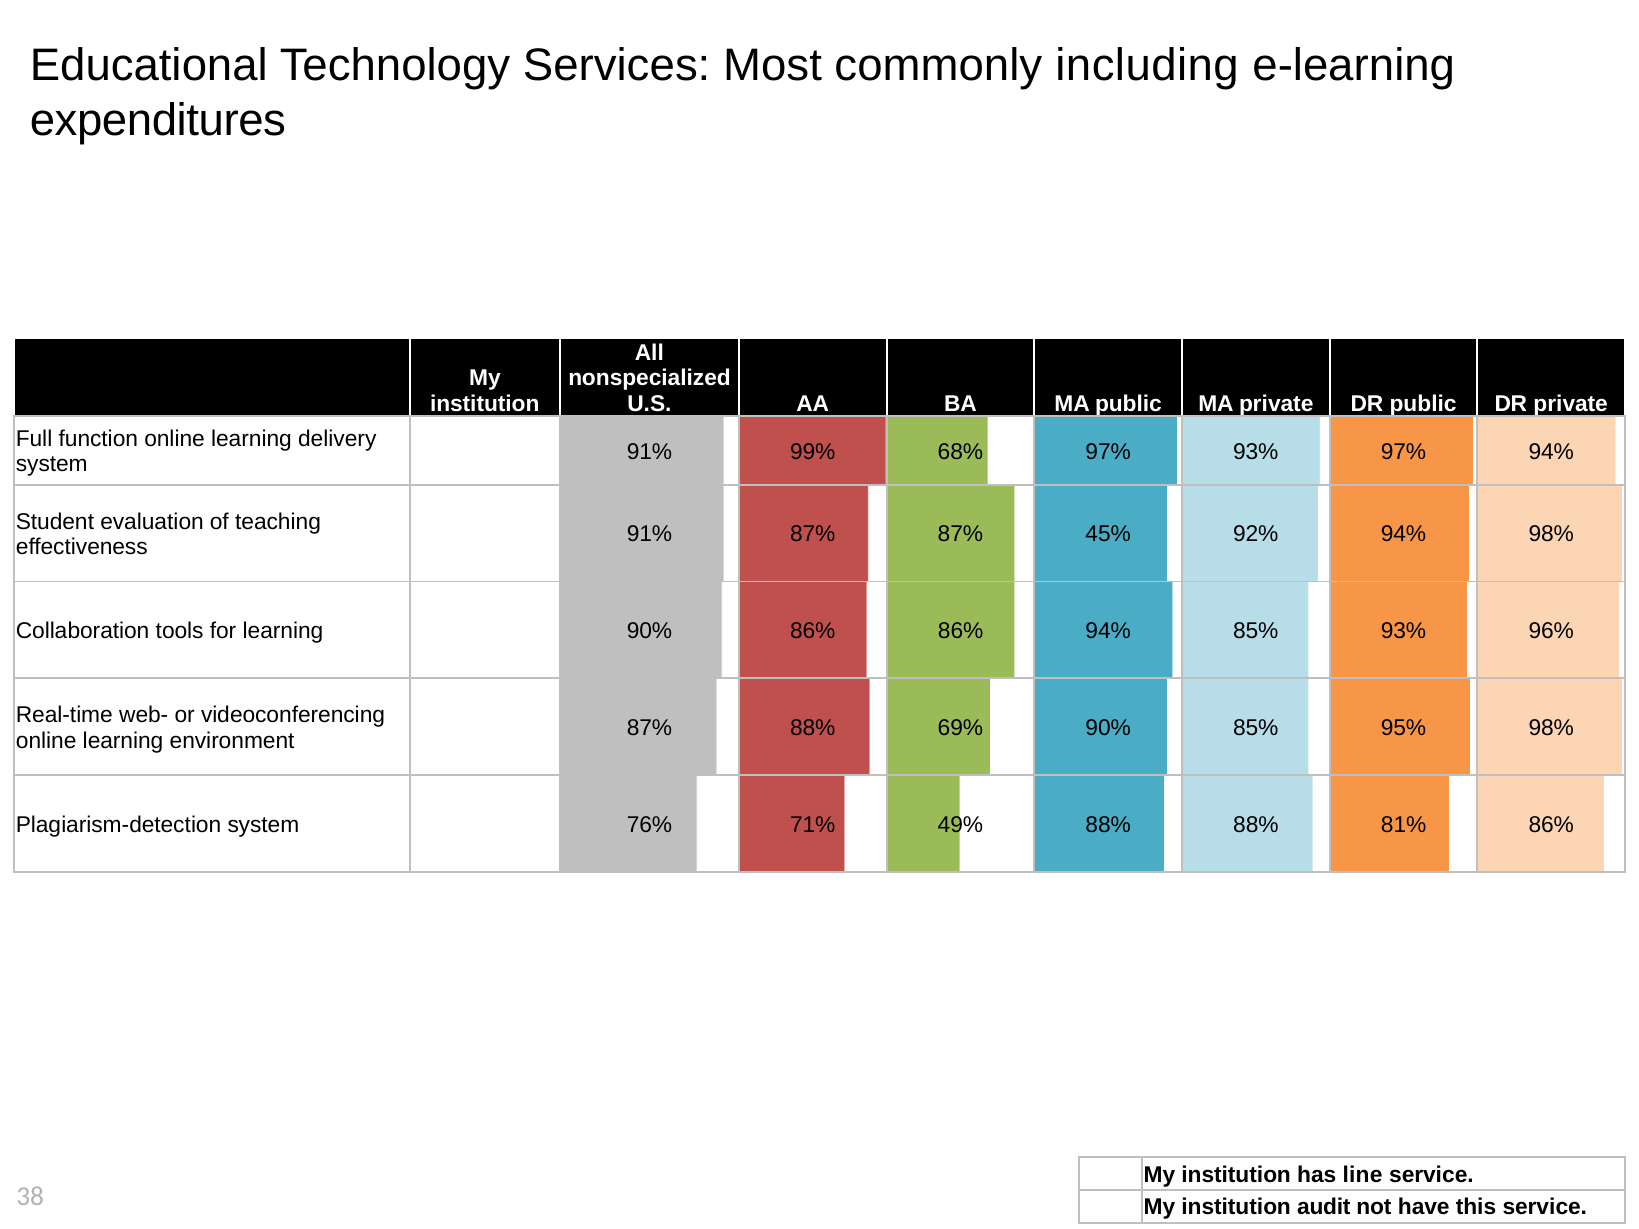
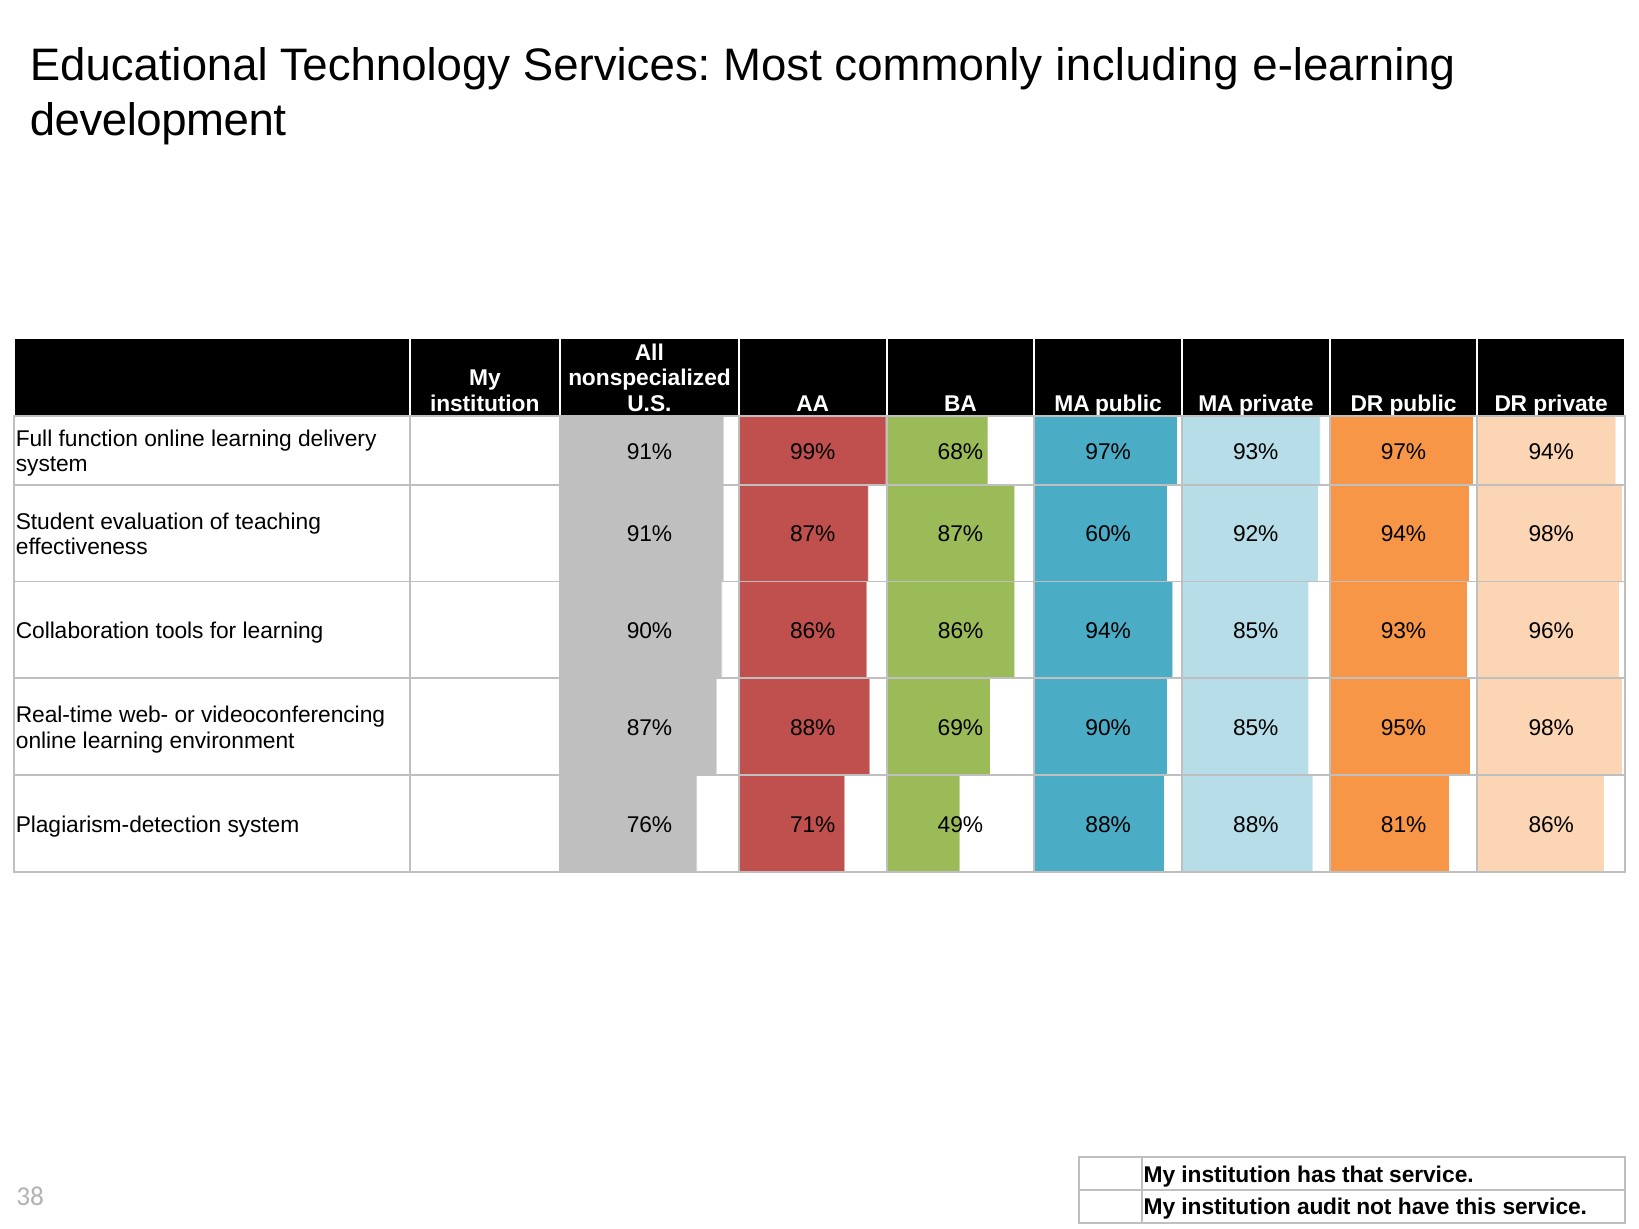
expenditures: expenditures -> development
45%: 45% -> 60%
line: line -> that
